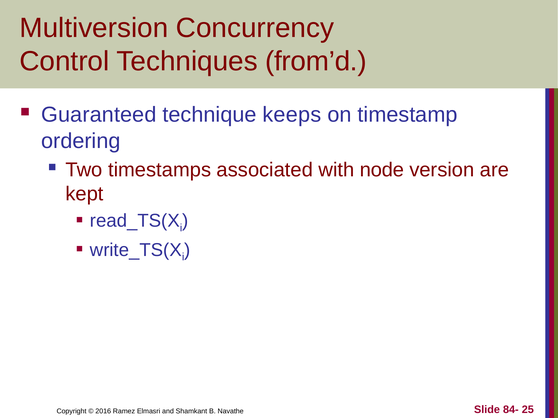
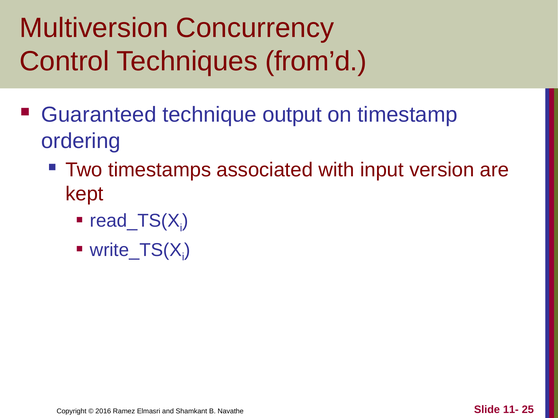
keeps: keeps -> output
node: node -> input
84-: 84- -> 11-
